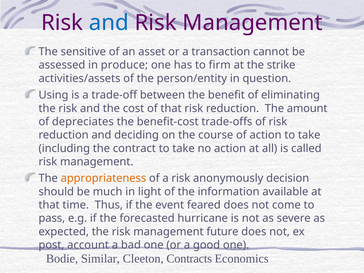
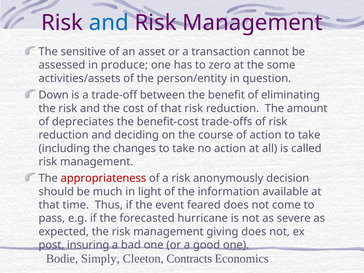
firm: firm -> zero
strike: strike -> some
Using: Using -> Down
contract: contract -> changes
appropriateness colour: orange -> red
future: future -> giving
account: account -> insuring
Similar: Similar -> Simply
